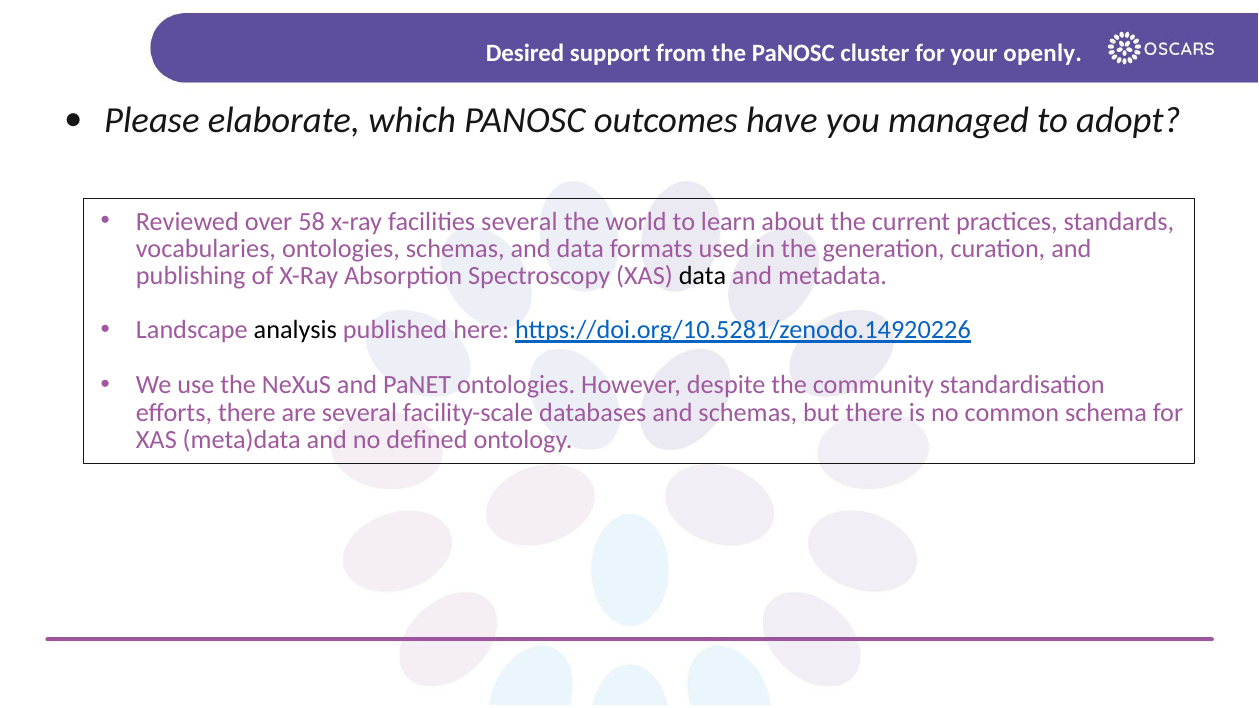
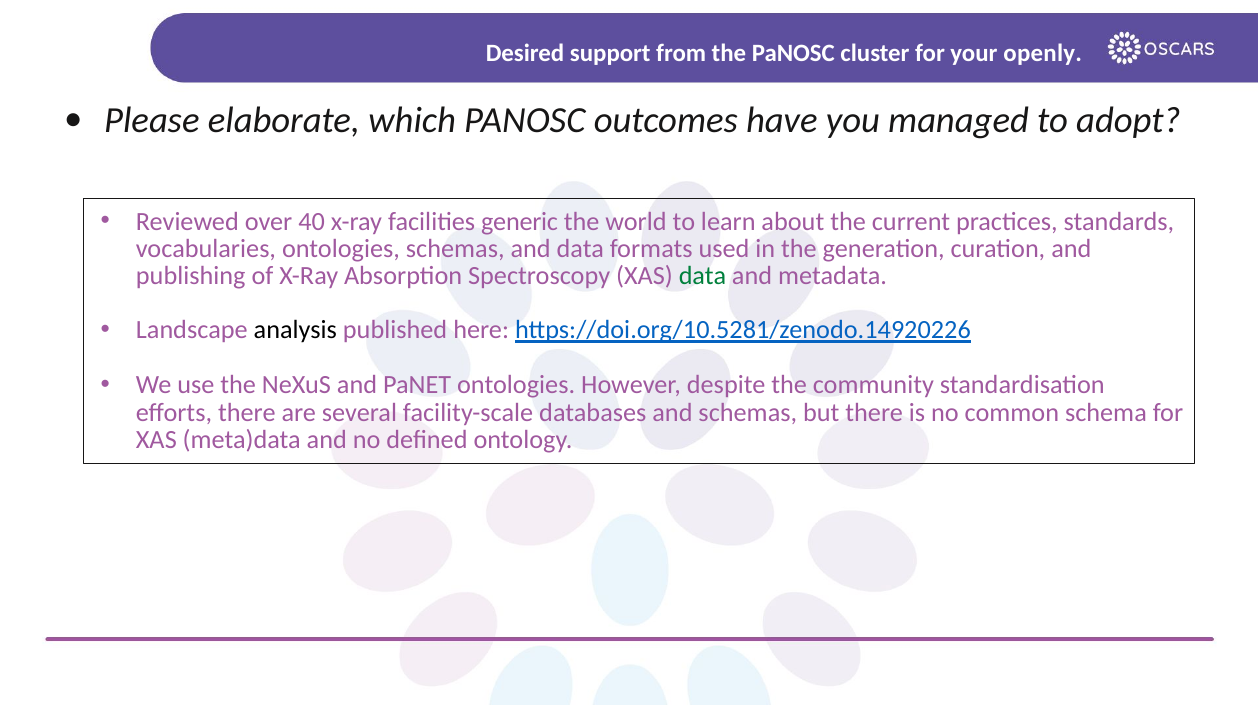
58: 58 -> 40
facilities several: several -> generic
data at (702, 276) colour: black -> green
